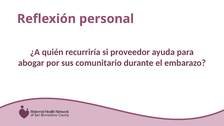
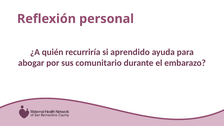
proveedor: proveedor -> aprendido
